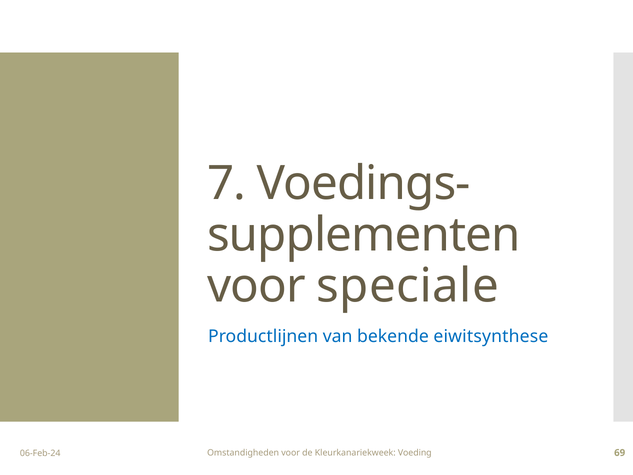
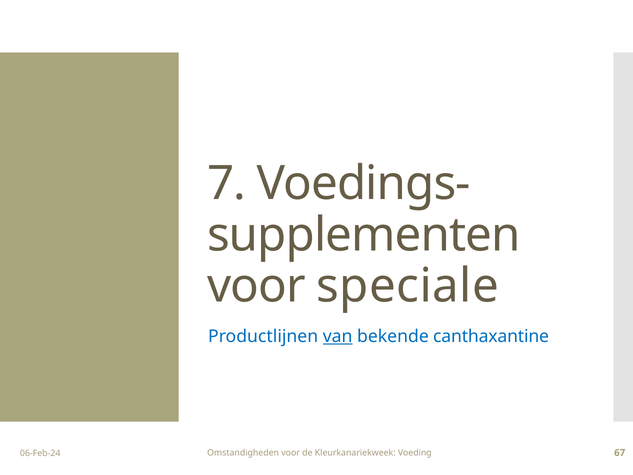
van underline: none -> present
eiwitsynthese: eiwitsynthese -> canthaxantine
69: 69 -> 67
